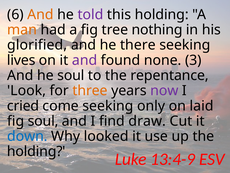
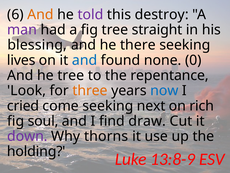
this holding: holding -> destroy
man colour: orange -> purple
nothing: nothing -> straight
glorified: glorified -> blessing
and at (85, 60) colour: purple -> blue
3: 3 -> 0
he soul: soul -> tree
now colour: purple -> blue
only: only -> next
laid: laid -> rich
down colour: blue -> purple
looked: looked -> thorns
13:4-9: 13:4-9 -> 13:8-9
